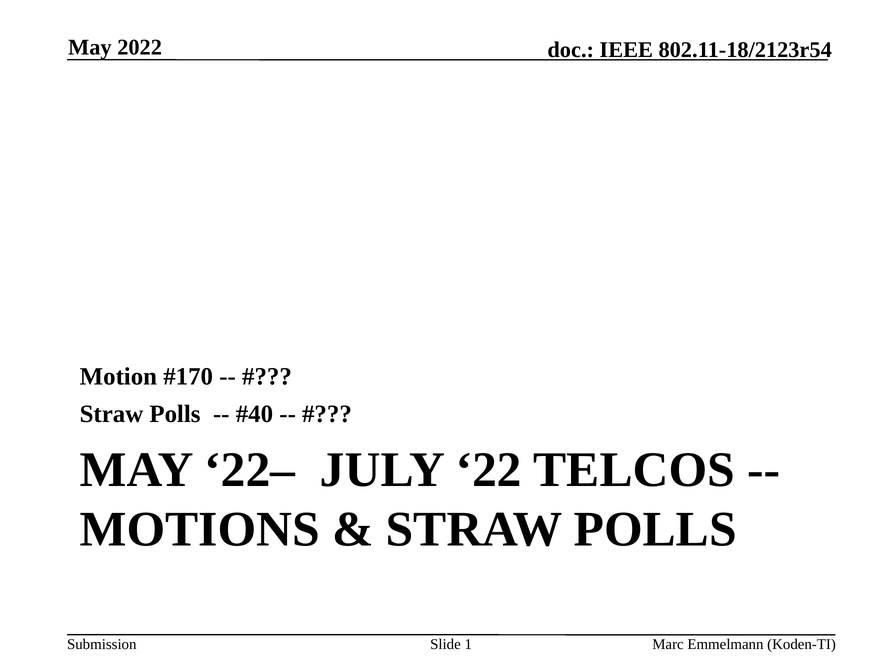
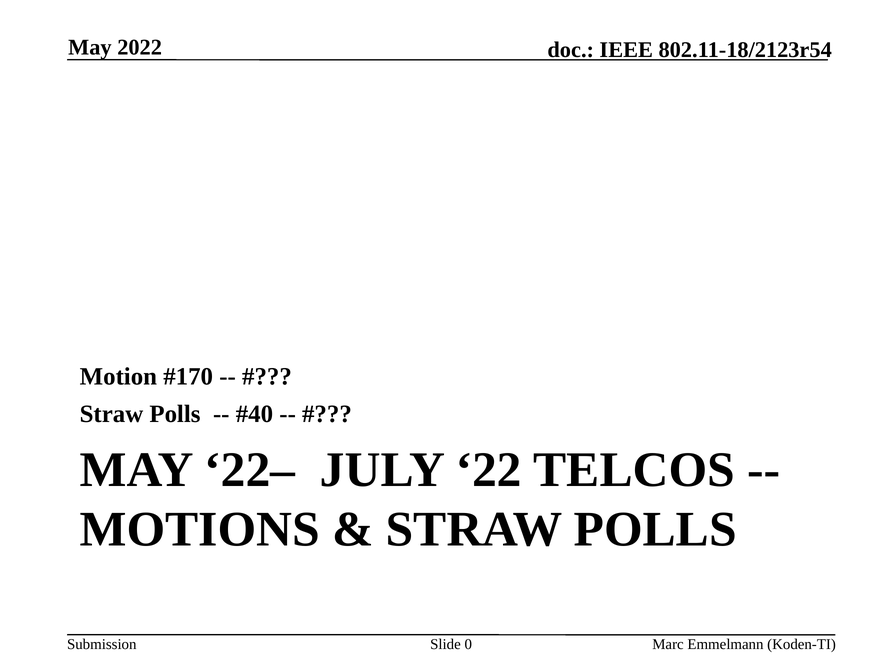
1: 1 -> 0
